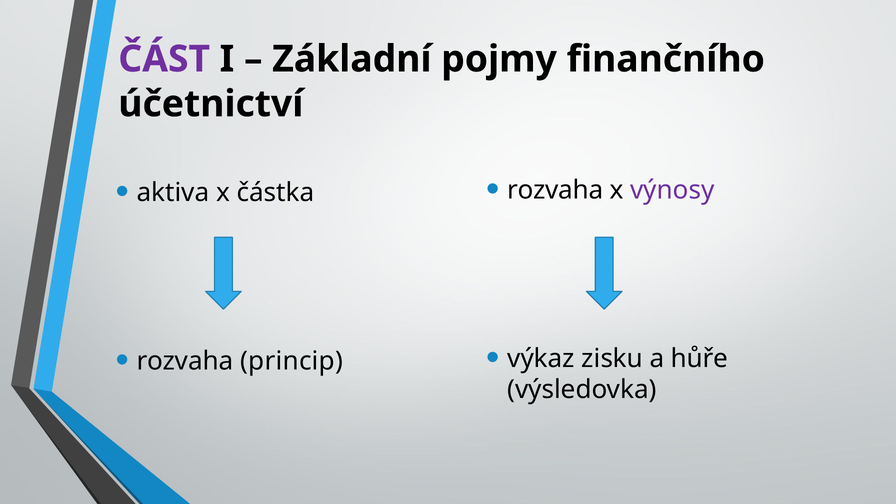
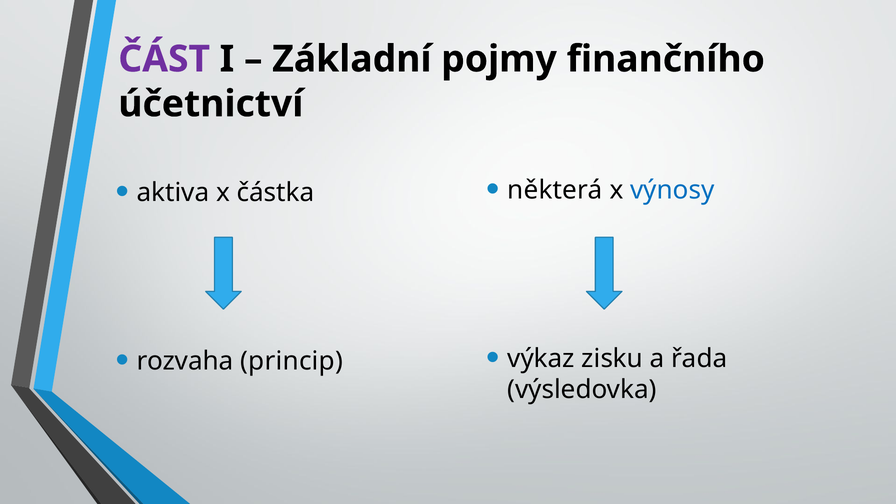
rozvaha at (555, 190): rozvaha -> některá
výnosy colour: purple -> blue
hůře: hůře -> řada
